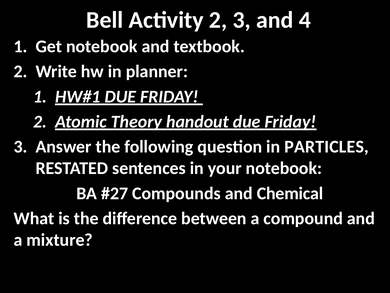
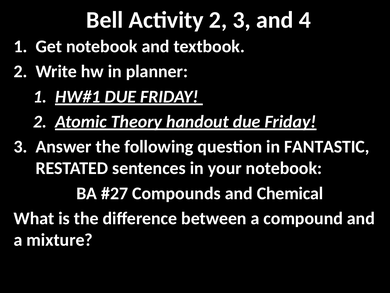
PARTICLES: PARTICLES -> FANTASTIC
